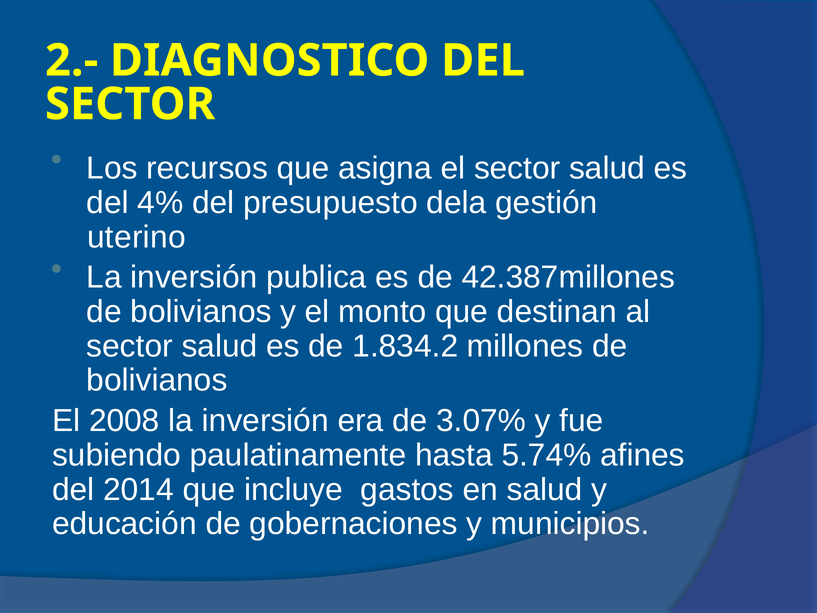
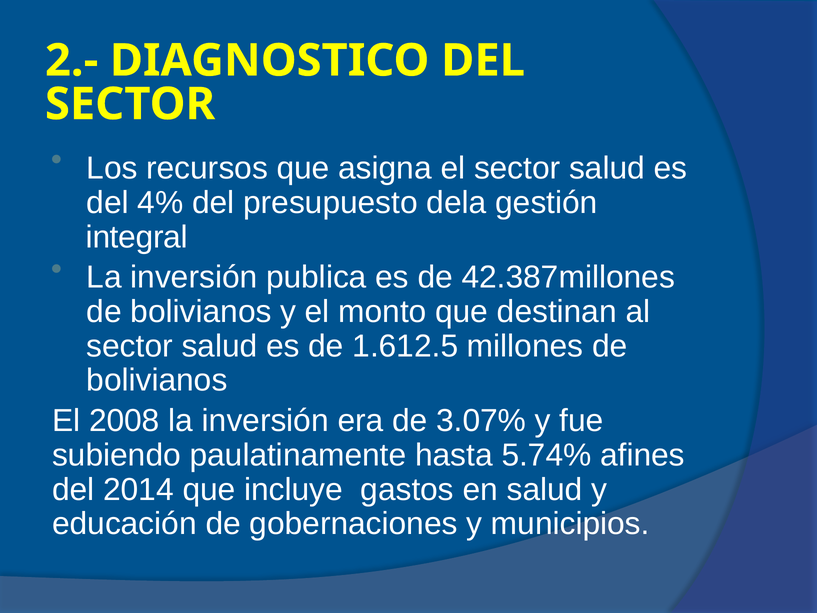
uterino: uterino -> integral
1.834.2: 1.834.2 -> 1.612.5
